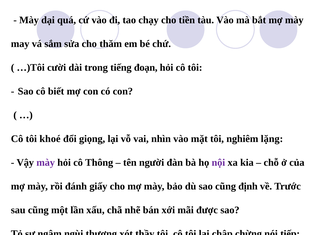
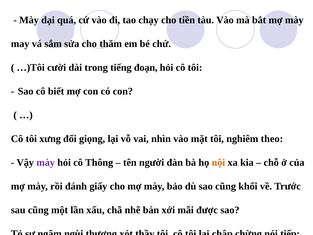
khoé: khoé -> xưng
lặng: lặng -> theo
nội colour: purple -> orange
định: định -> khối
